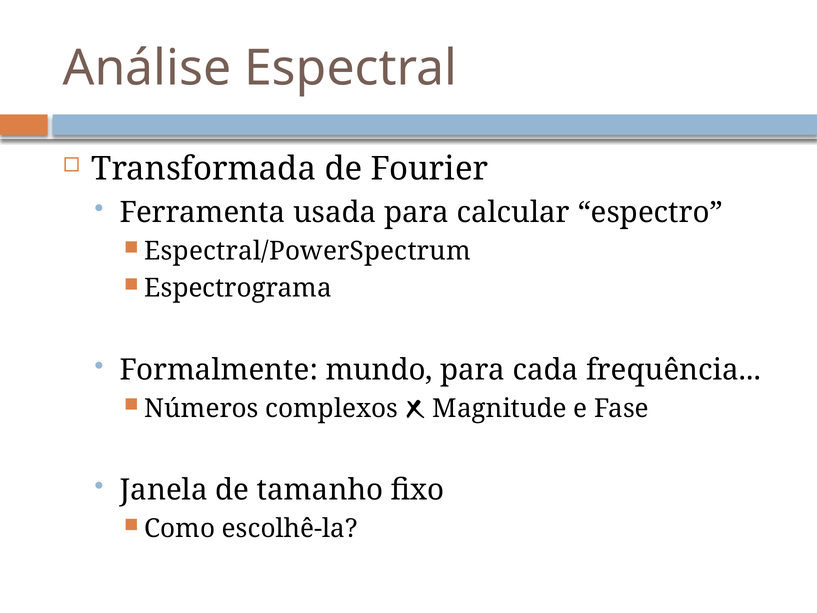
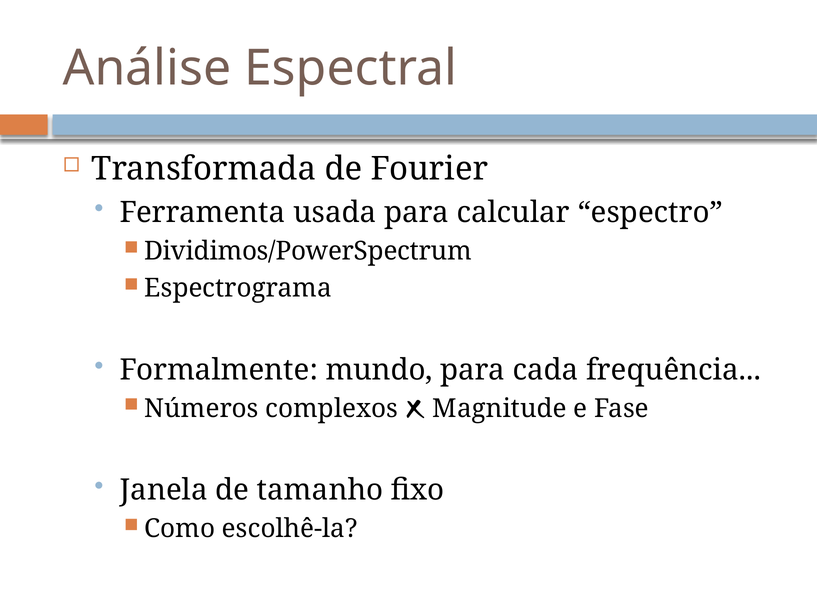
Espectral/PowerSpectrum: Espectral/PowerSpectrum -> Dividimos/PowerSpectrum
